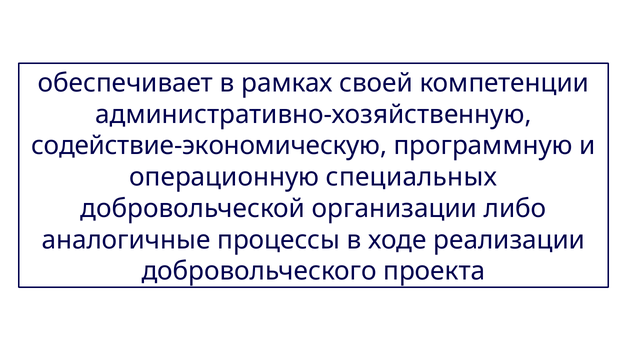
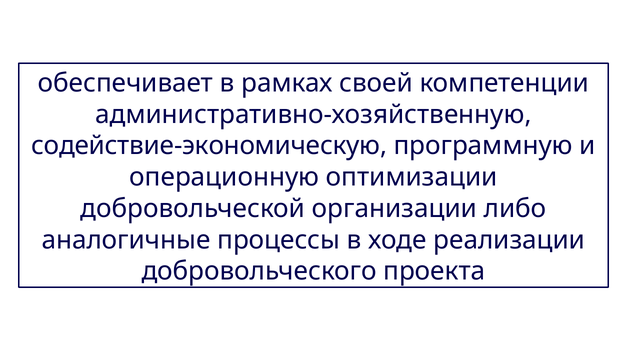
специальных: специальных -> оптимизации
